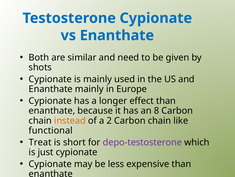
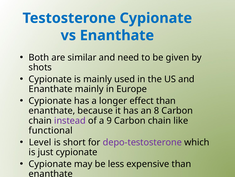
instead colour: orange -> purple
2: 2 -> 9
Treat: Treat -> Level
